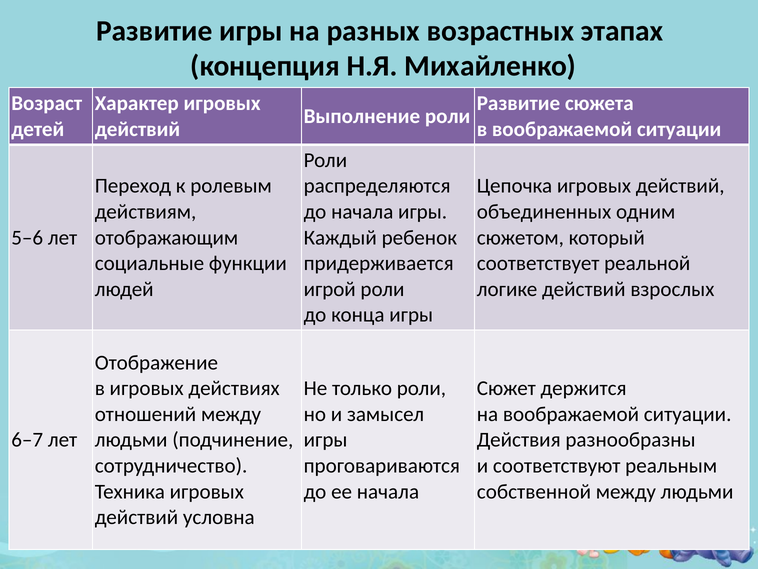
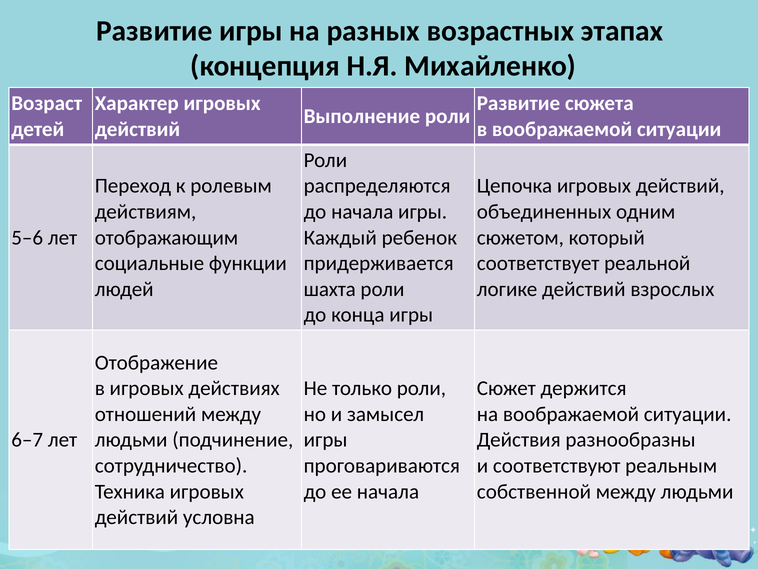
игрой: игрой -> шахта
